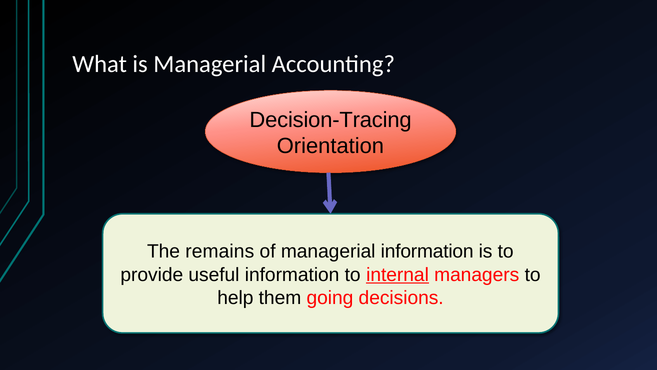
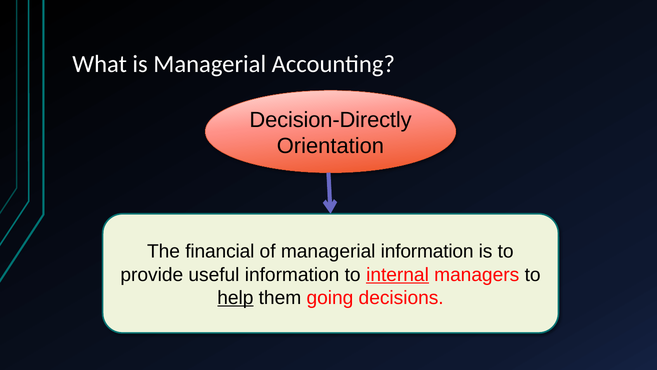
Decision-Tracing: Decision-Tracing -> Decision-Directly
remains: remains -> financial
help underline: none -> present
